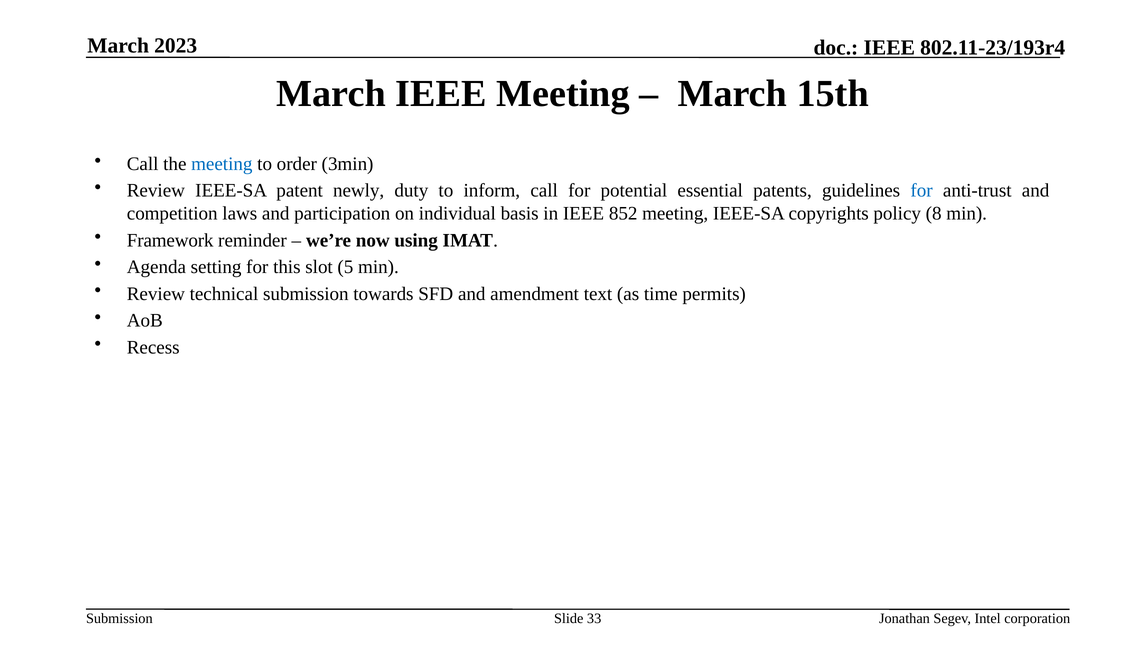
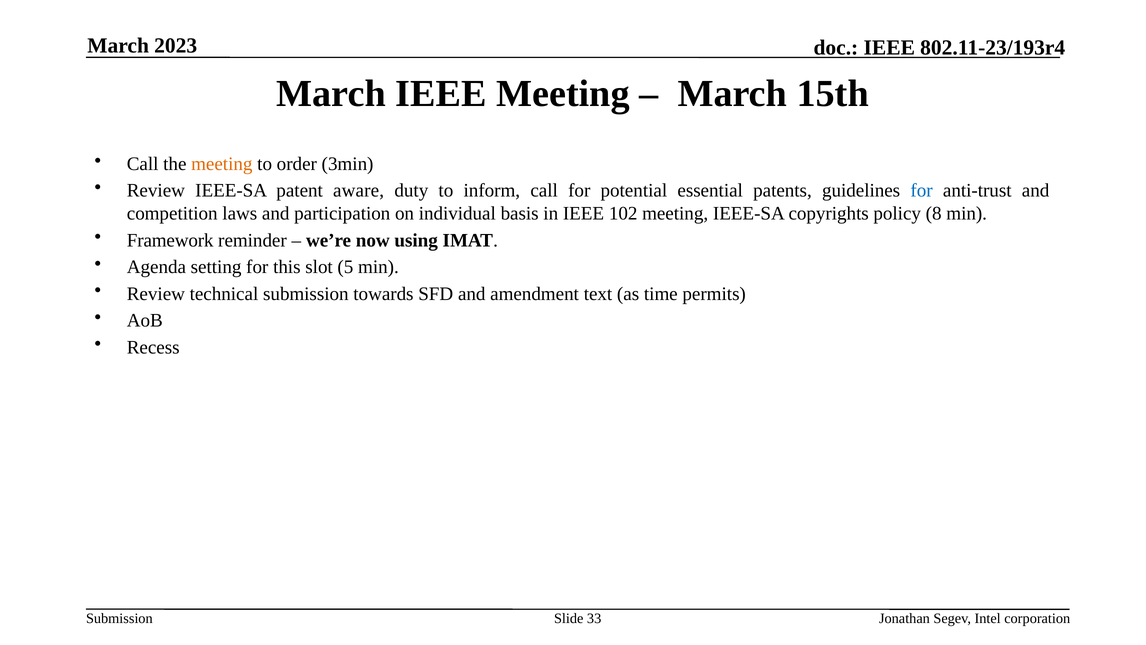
meeting at (222, 164) colour: blue -> orange
newly: newly -> aware
852: 852 -> 102
